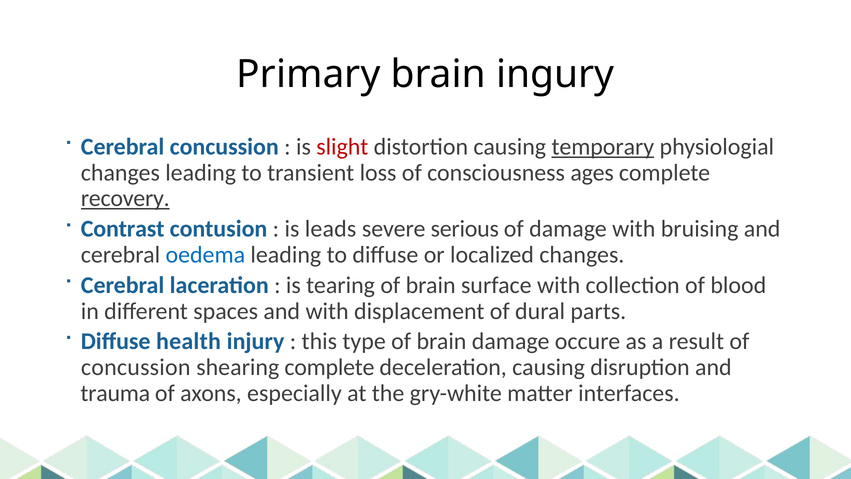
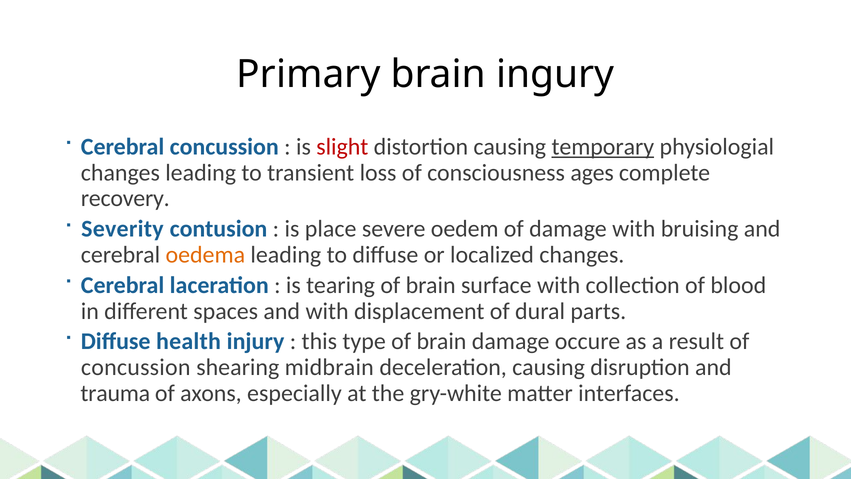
recovery underline: present -> none
Contrast: Contrast -> Severity
leads: leads -> place
serious: serious -> oedem
oedema colour: blue -> orange
shearing complete: complete -> midbrain
